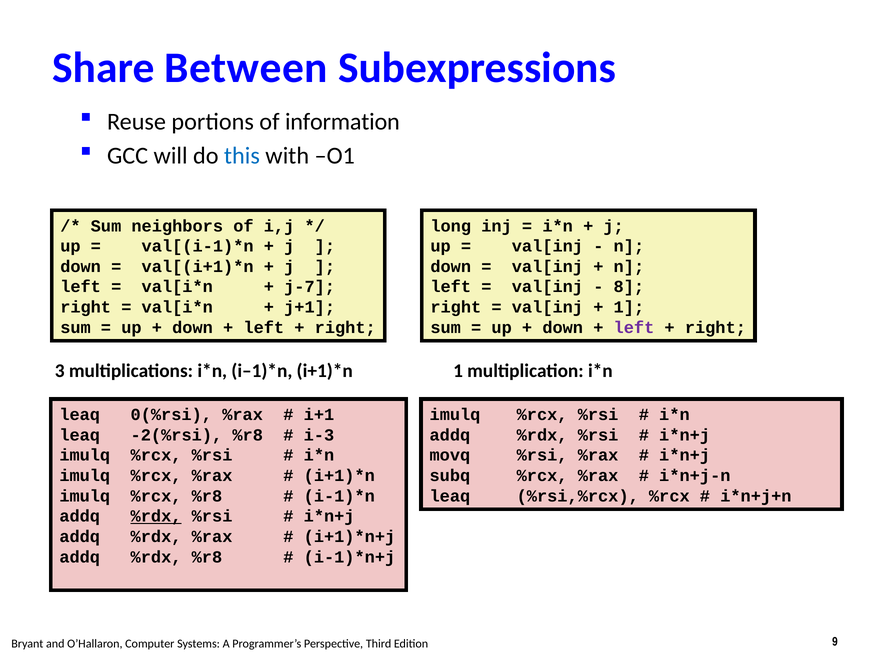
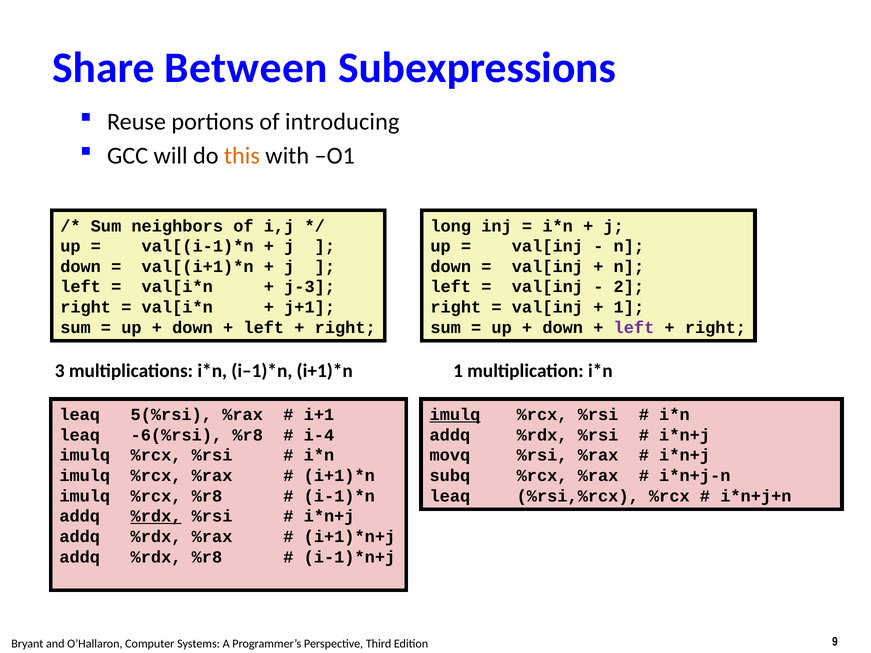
information: information -> introducing
this colour: blue -> orange
j-7: j-7 -> j-3
8: 8 -> 2
0(%rsi: 0(%rsi -> 5(%rsi
imulq at (455, 415) underline: none -> present
-2(%rsi: -2(%rsi -> -6(%rsi
i-3: i-3 -> i-4
